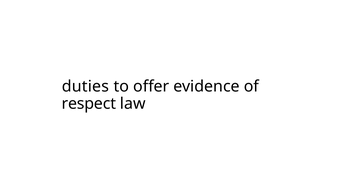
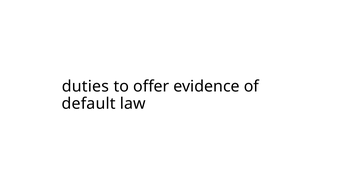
respect: respect -> default
